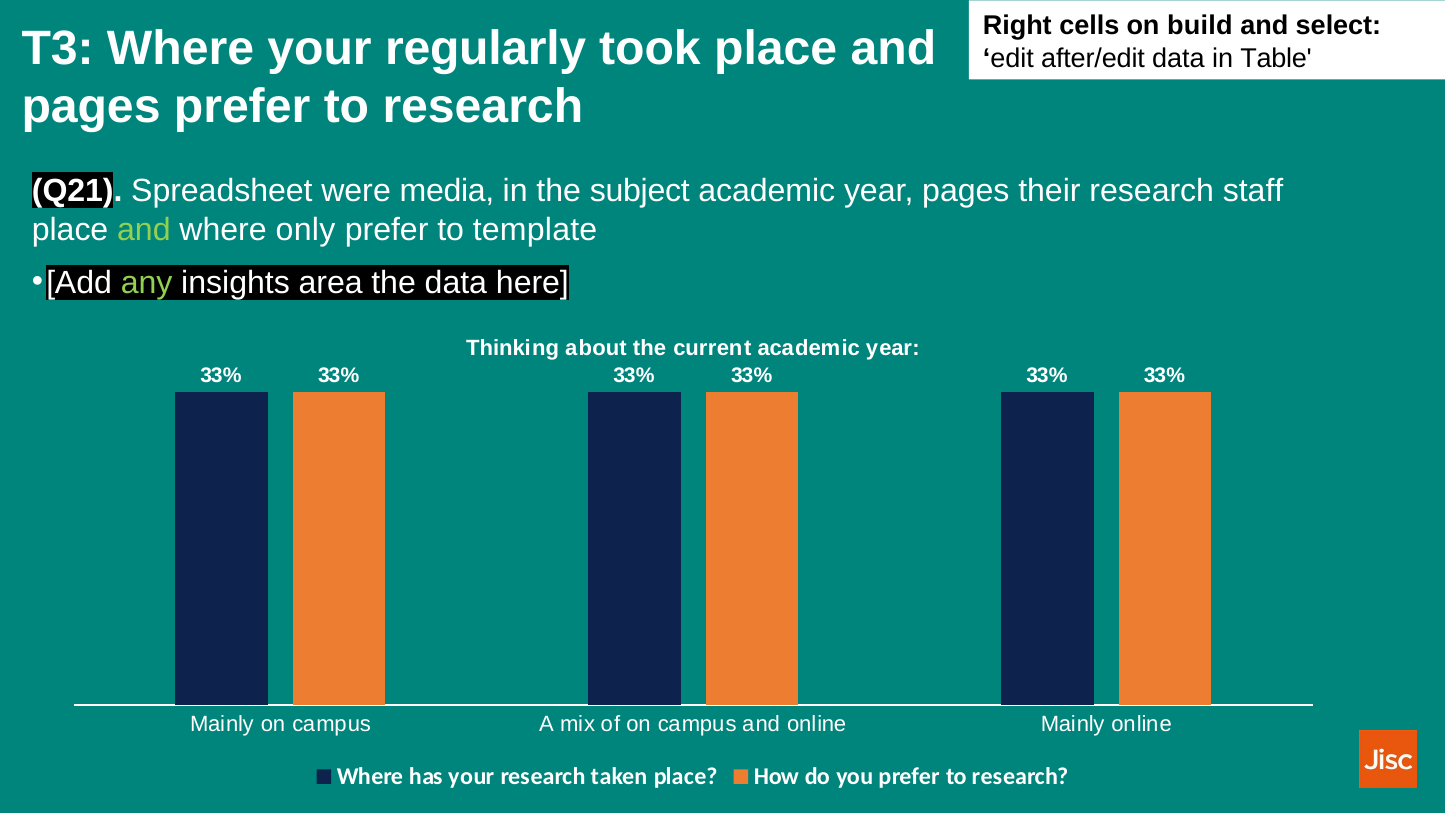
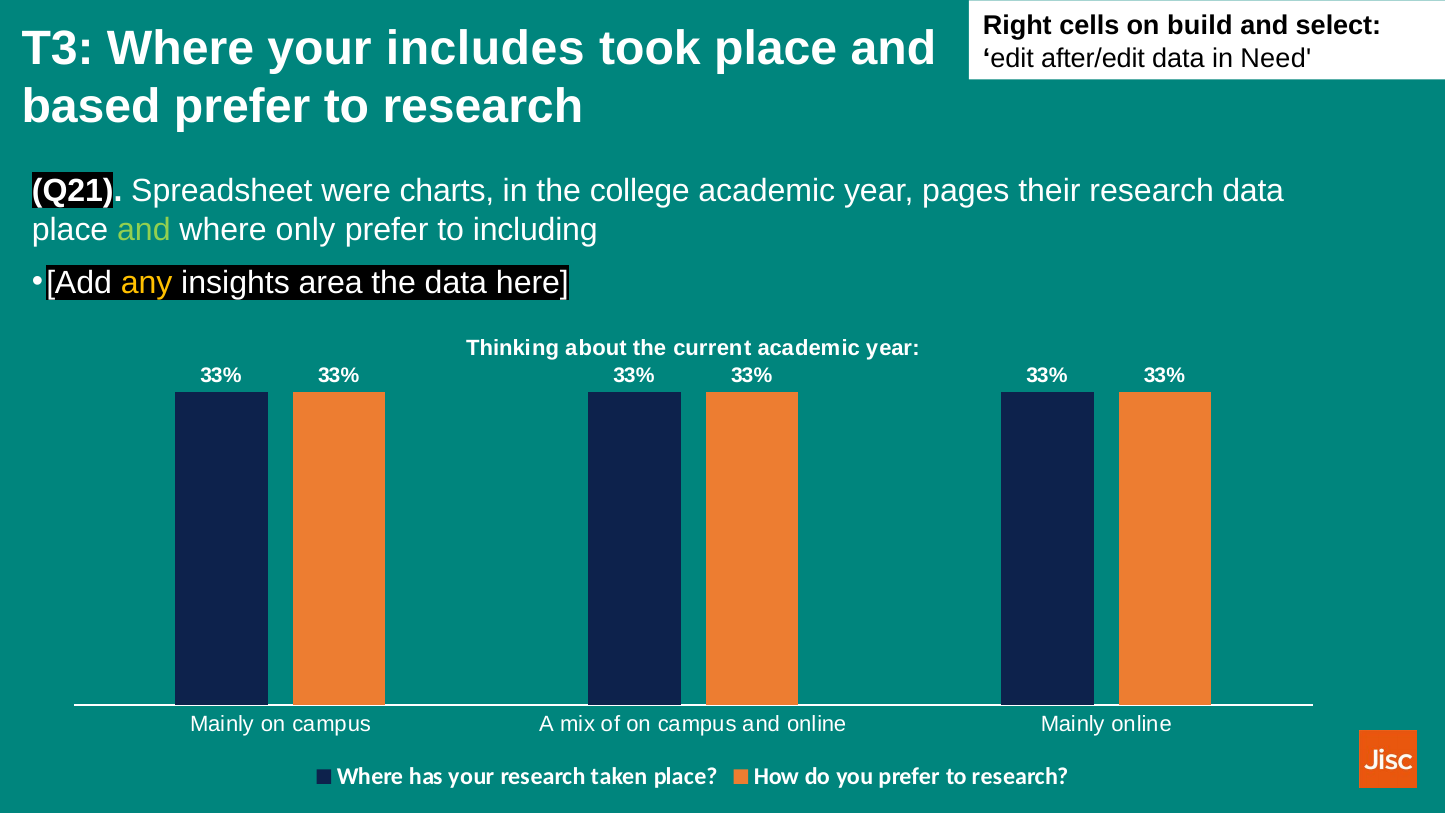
regularly: regularly -> includes
Table: Table -> Need
pages at (91, 106): pages -> based
media: media -> charts
subject: subject -> college
research staff: staff -> data
template: template -> including
any colour: light green -> yellow
